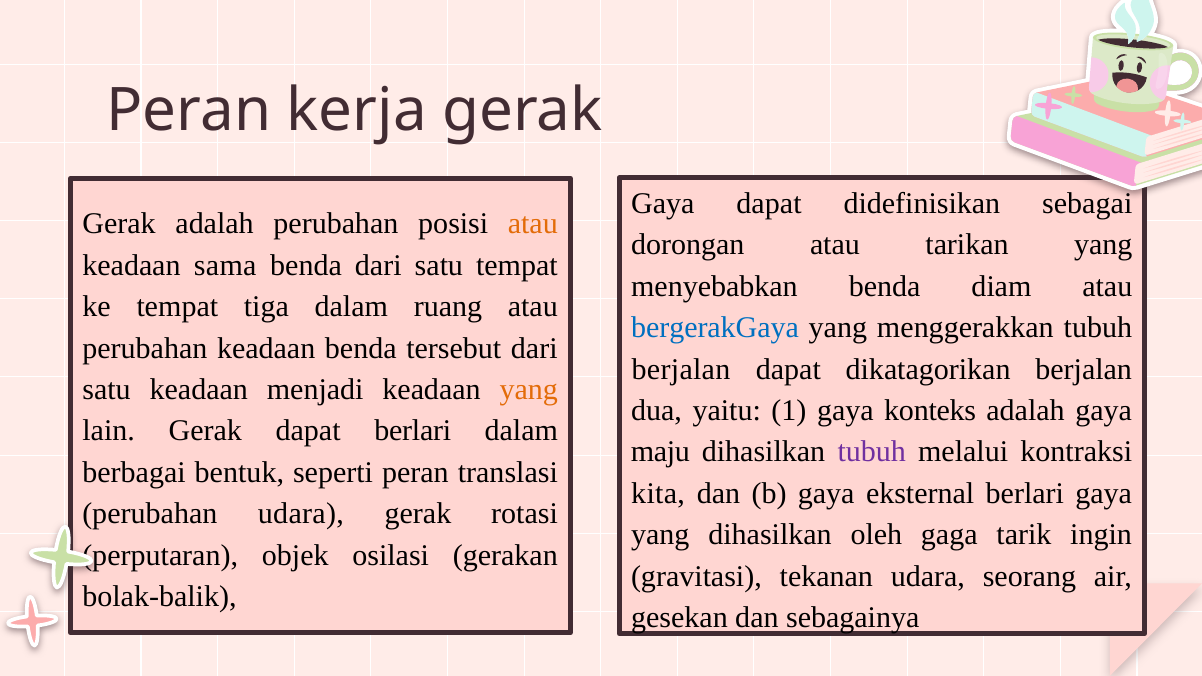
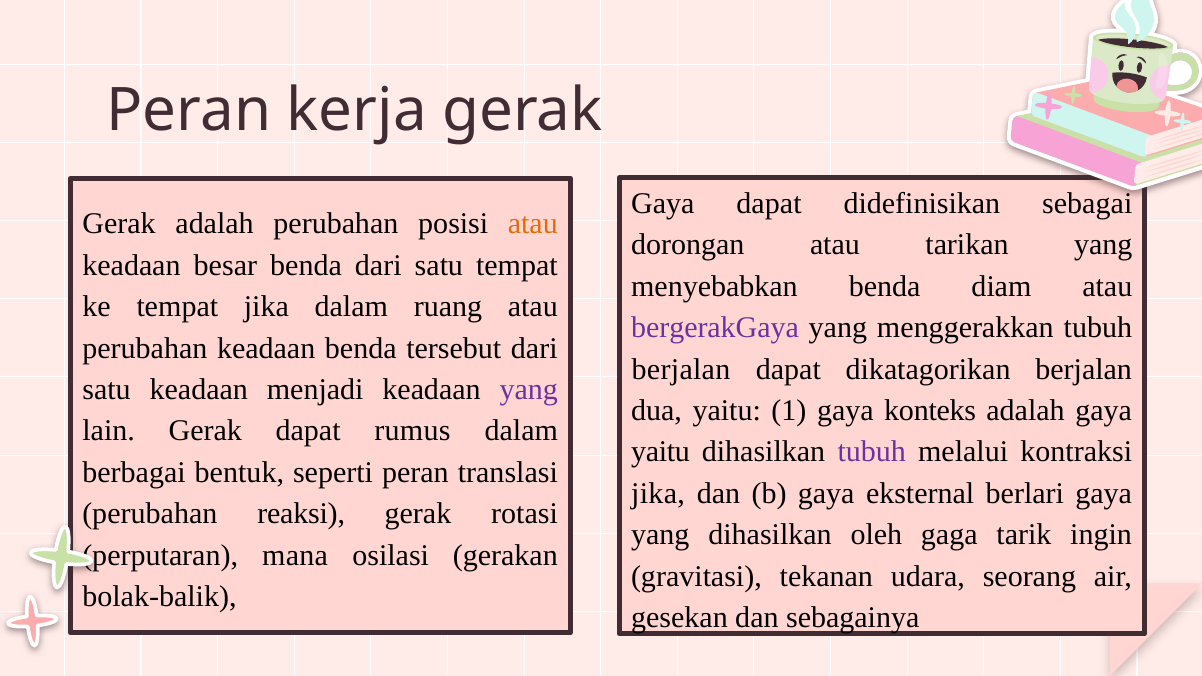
sama: sama -> besar
tempat tiga: tiga -> jika
bergerakGaya colour: blue -> purple
yang at (529, 390) colour: orange -> purple
dapat berlari: berlari -> rumus
maju at (660, 452): maju -> yaitu
kita at (658, 494): kita -> jika
perubahan udara: udara -> reaksi
objek: objek -> mana
